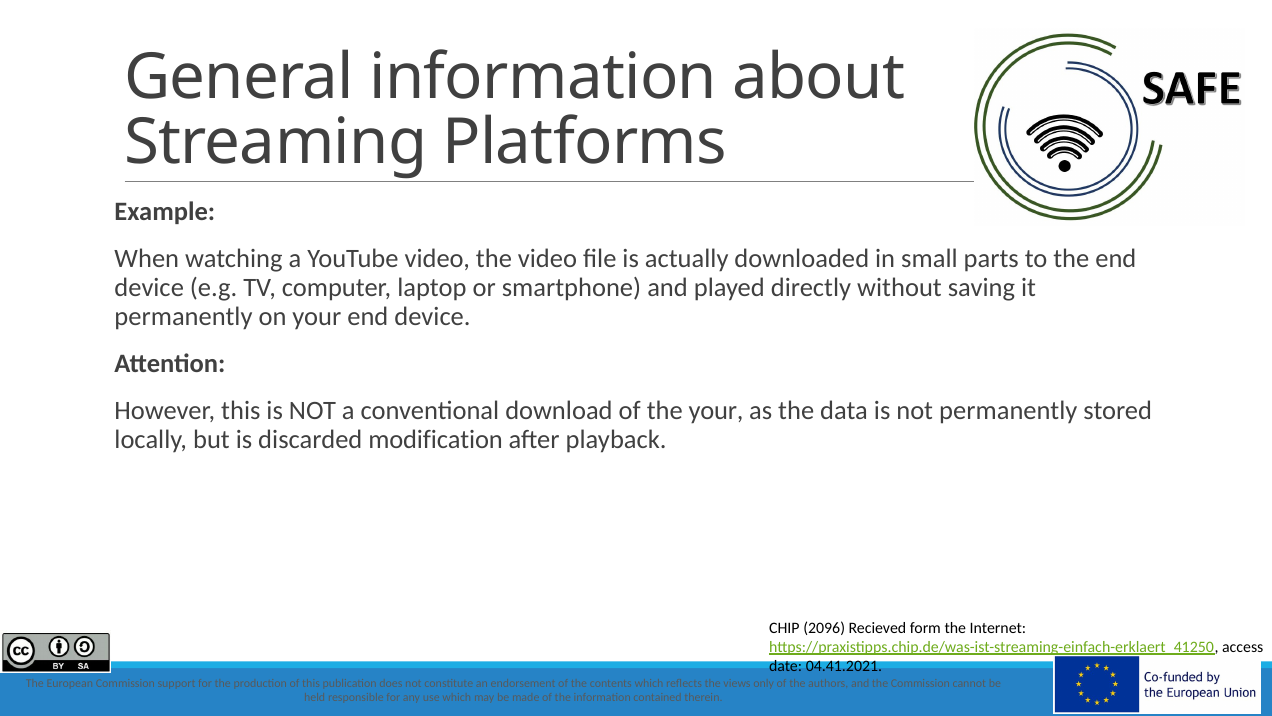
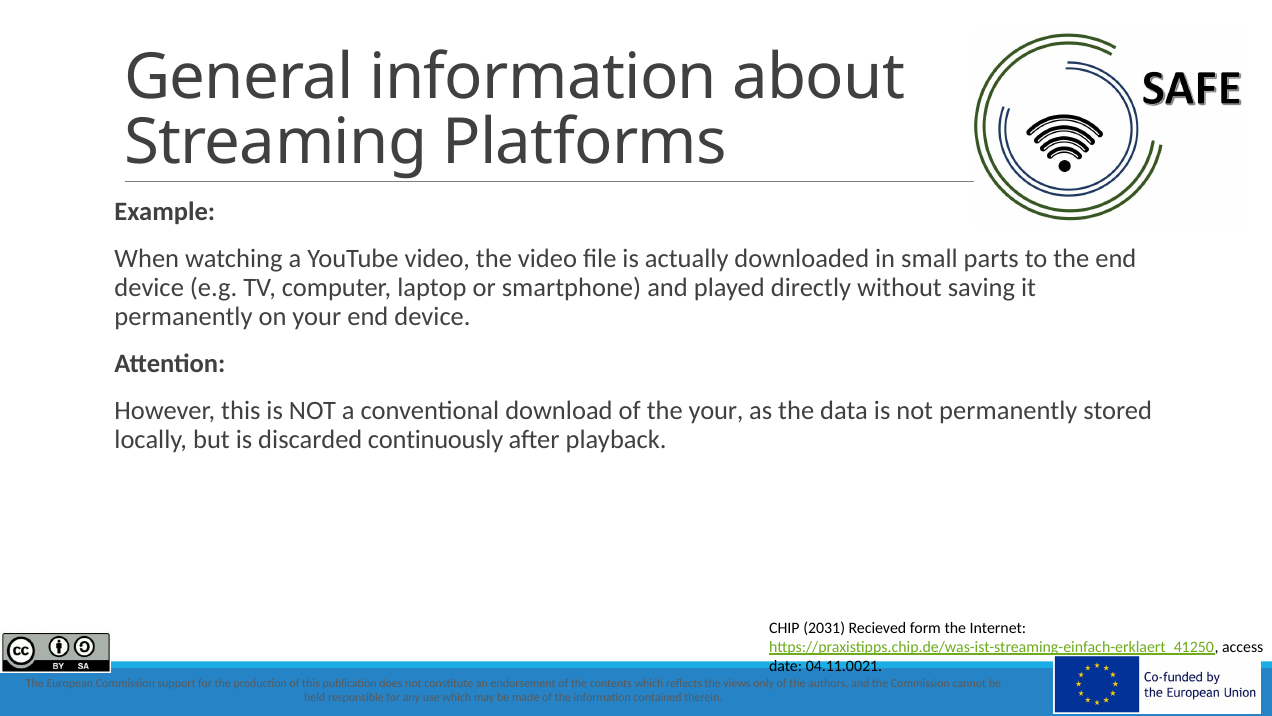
modification: modification -> continuously
2096: 2096 -> 2031
04.41.2021: 04.41.2021 -> 04.11.0021
